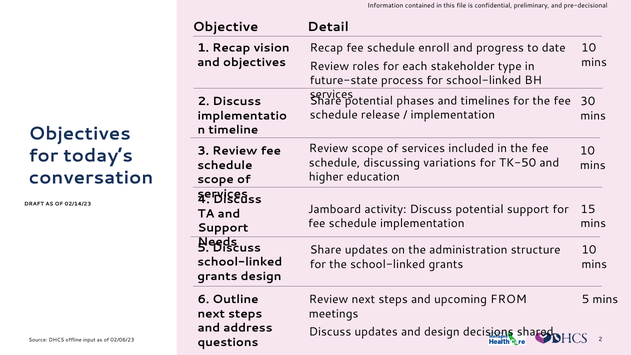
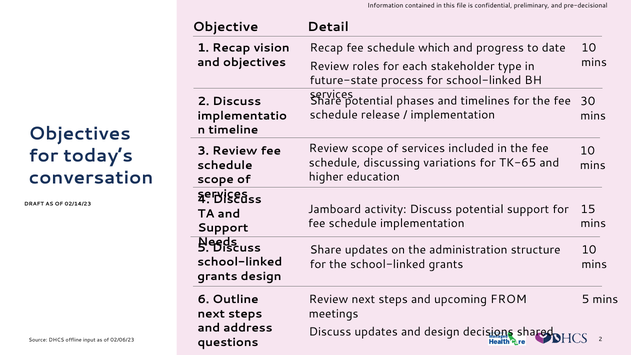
enroll: enroll -> which
TK-50: TK-50 -> TK-65
